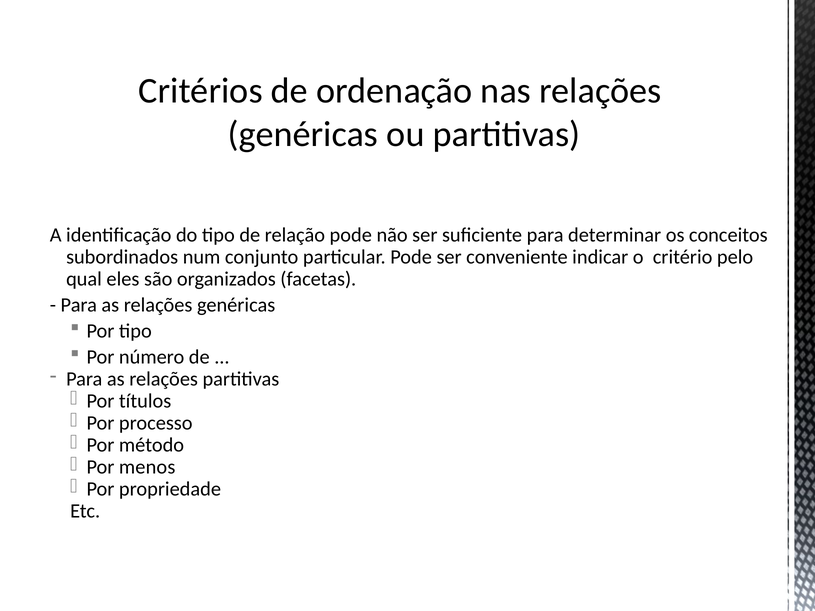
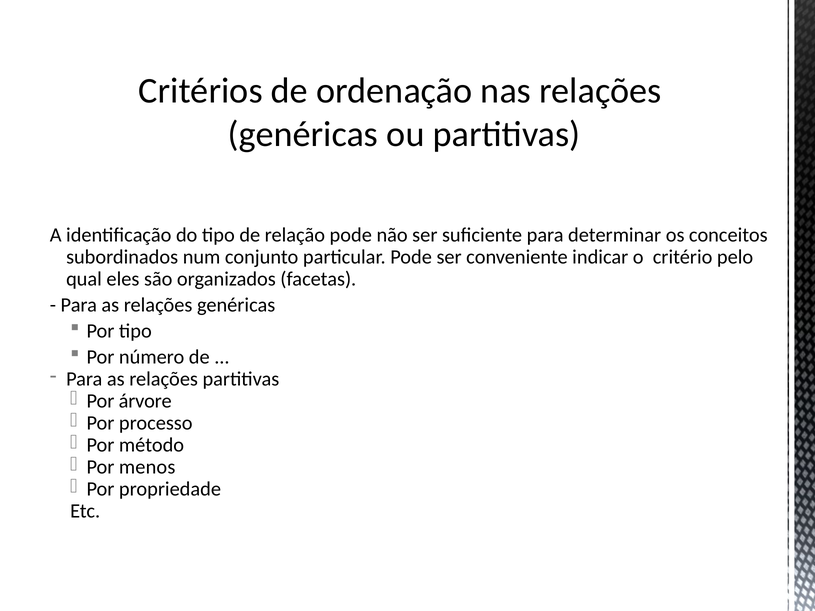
títulos: títulos -> árvore
